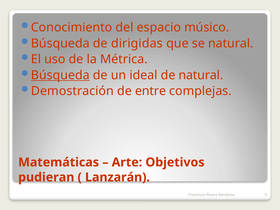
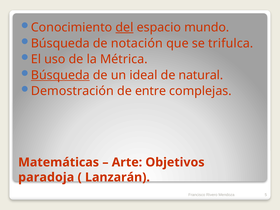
del underline: none -> present
músico: músico -> mundo
dirigidas: dirigidas -> notación
se natural: natural -> trifulca
pudieran: pudieran -> paradoja
